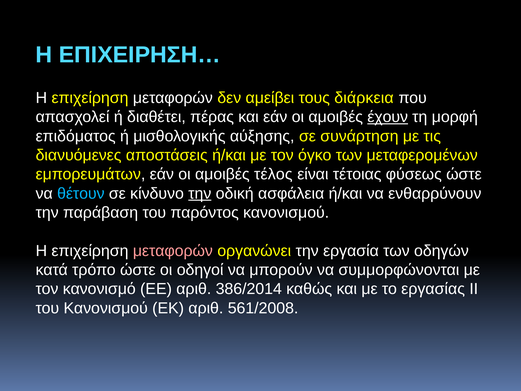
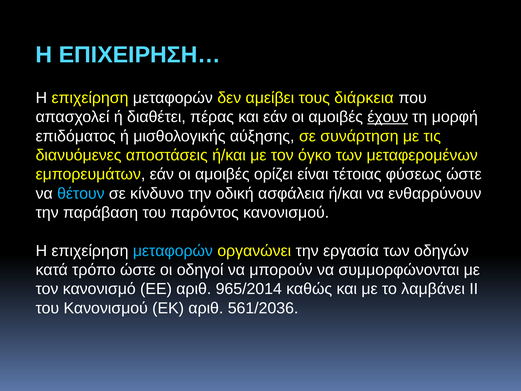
τέλος: τέλος -> ορίζει
την at (200, 193) underline: present -> none
μεταφορών at (173, 251) colour: pink -> light blue
386/2014: 386/2014 -> 965/2014
εργασίας: εργασίας -> λαμβάνει
561/2008: 561/2008 -> 561/2036
